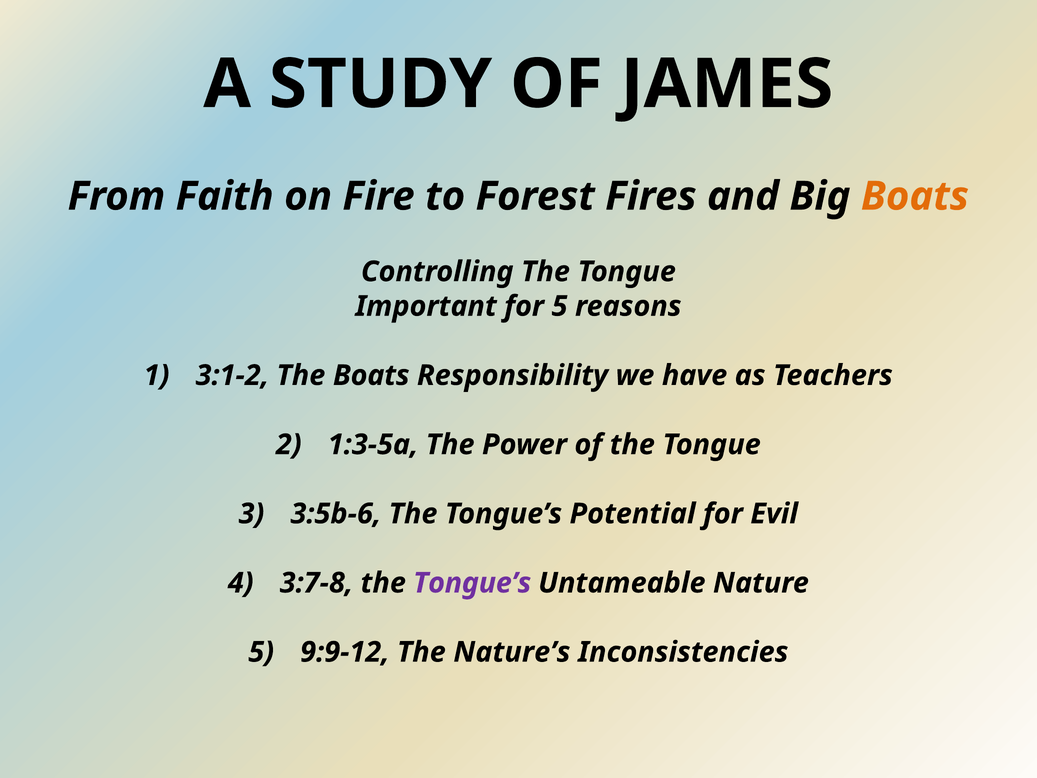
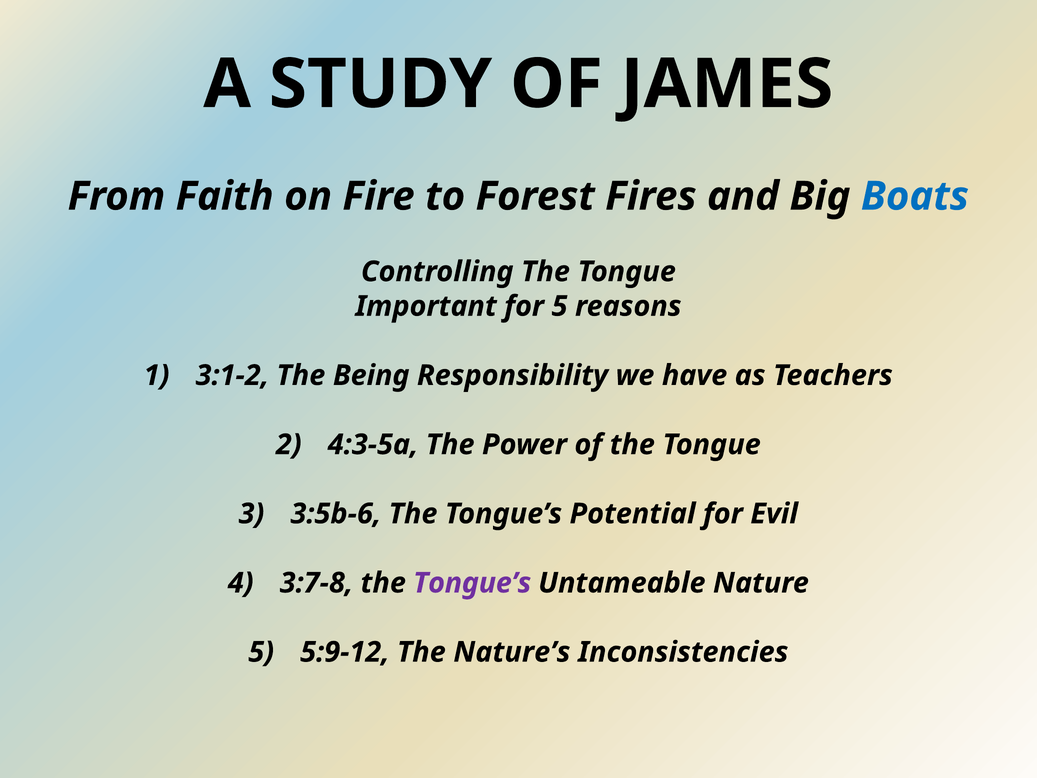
Boats at (915, 196) colour: orange -> blue
The Boats: Boats -> Being
1:3-5a: 1:3-5a -> 4:3-5a
9:9-12: 9:9-12 -> 5:9-12
